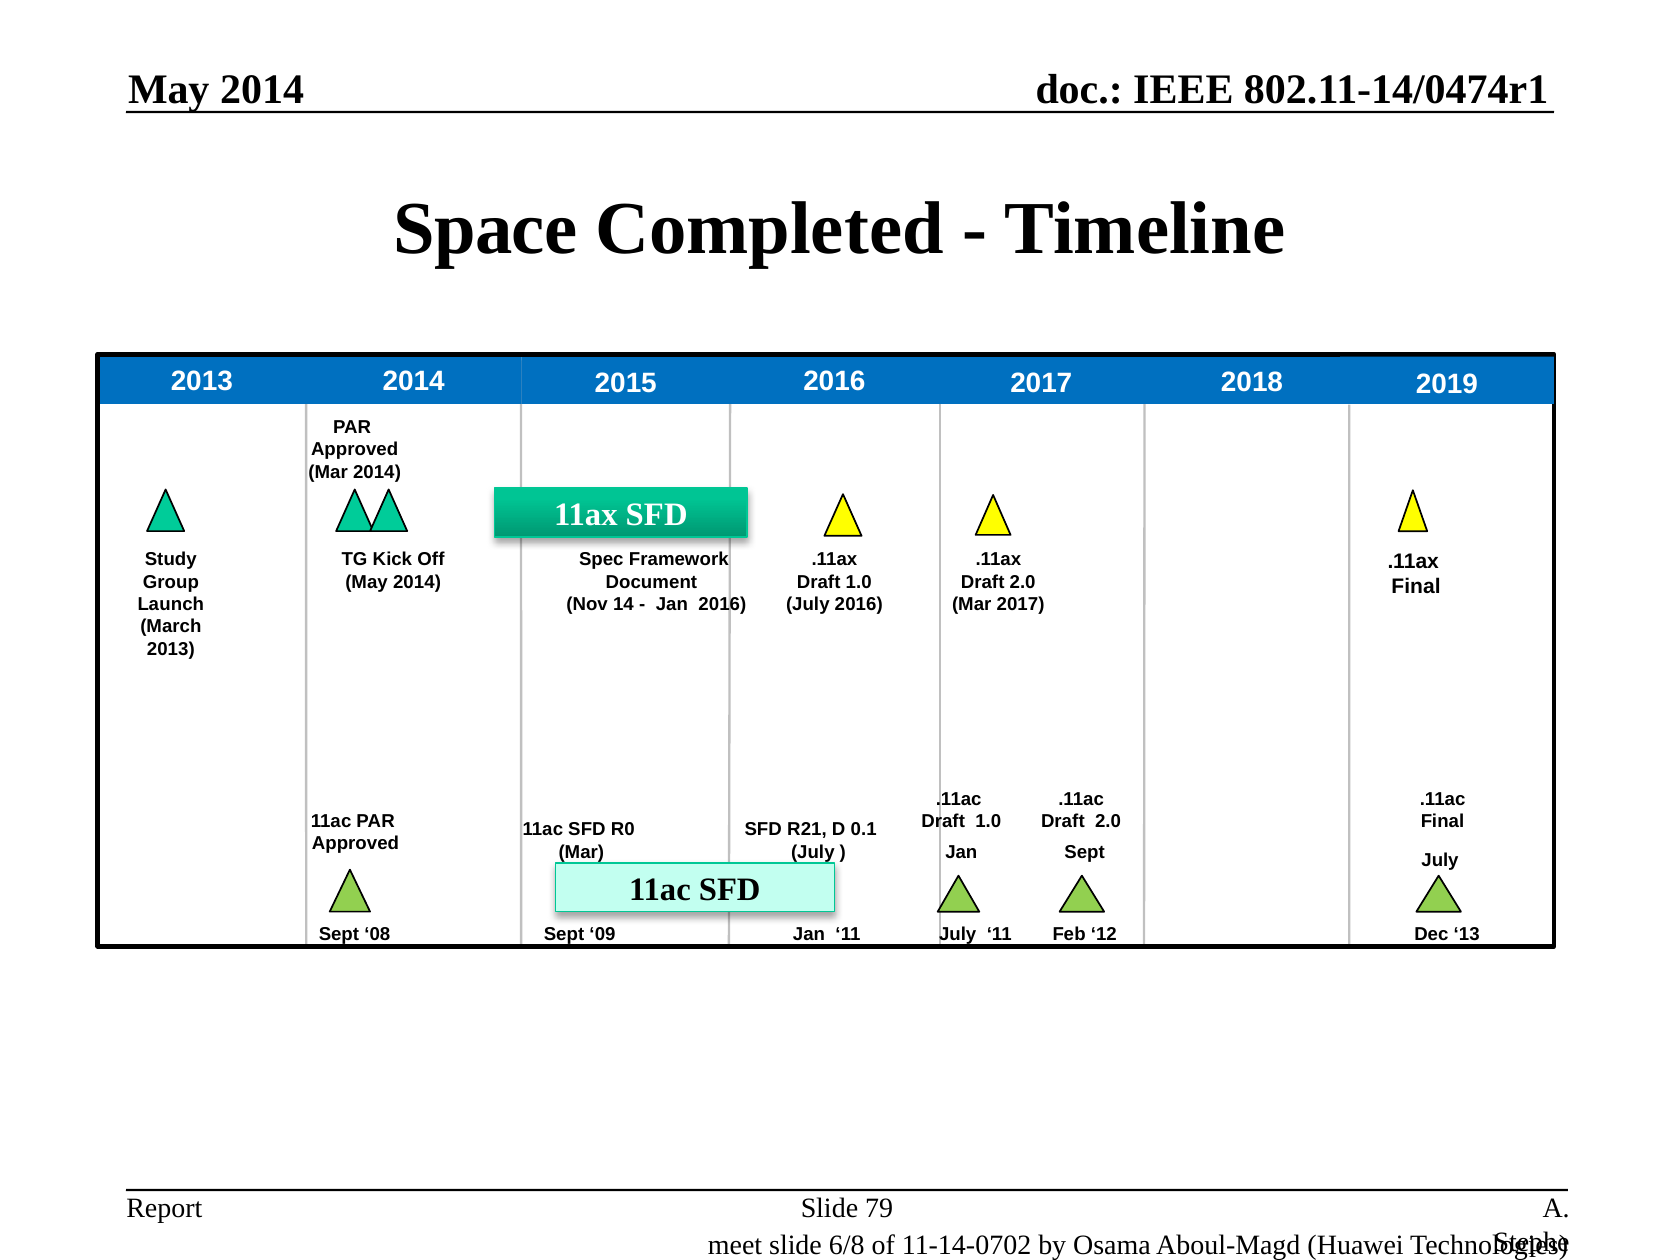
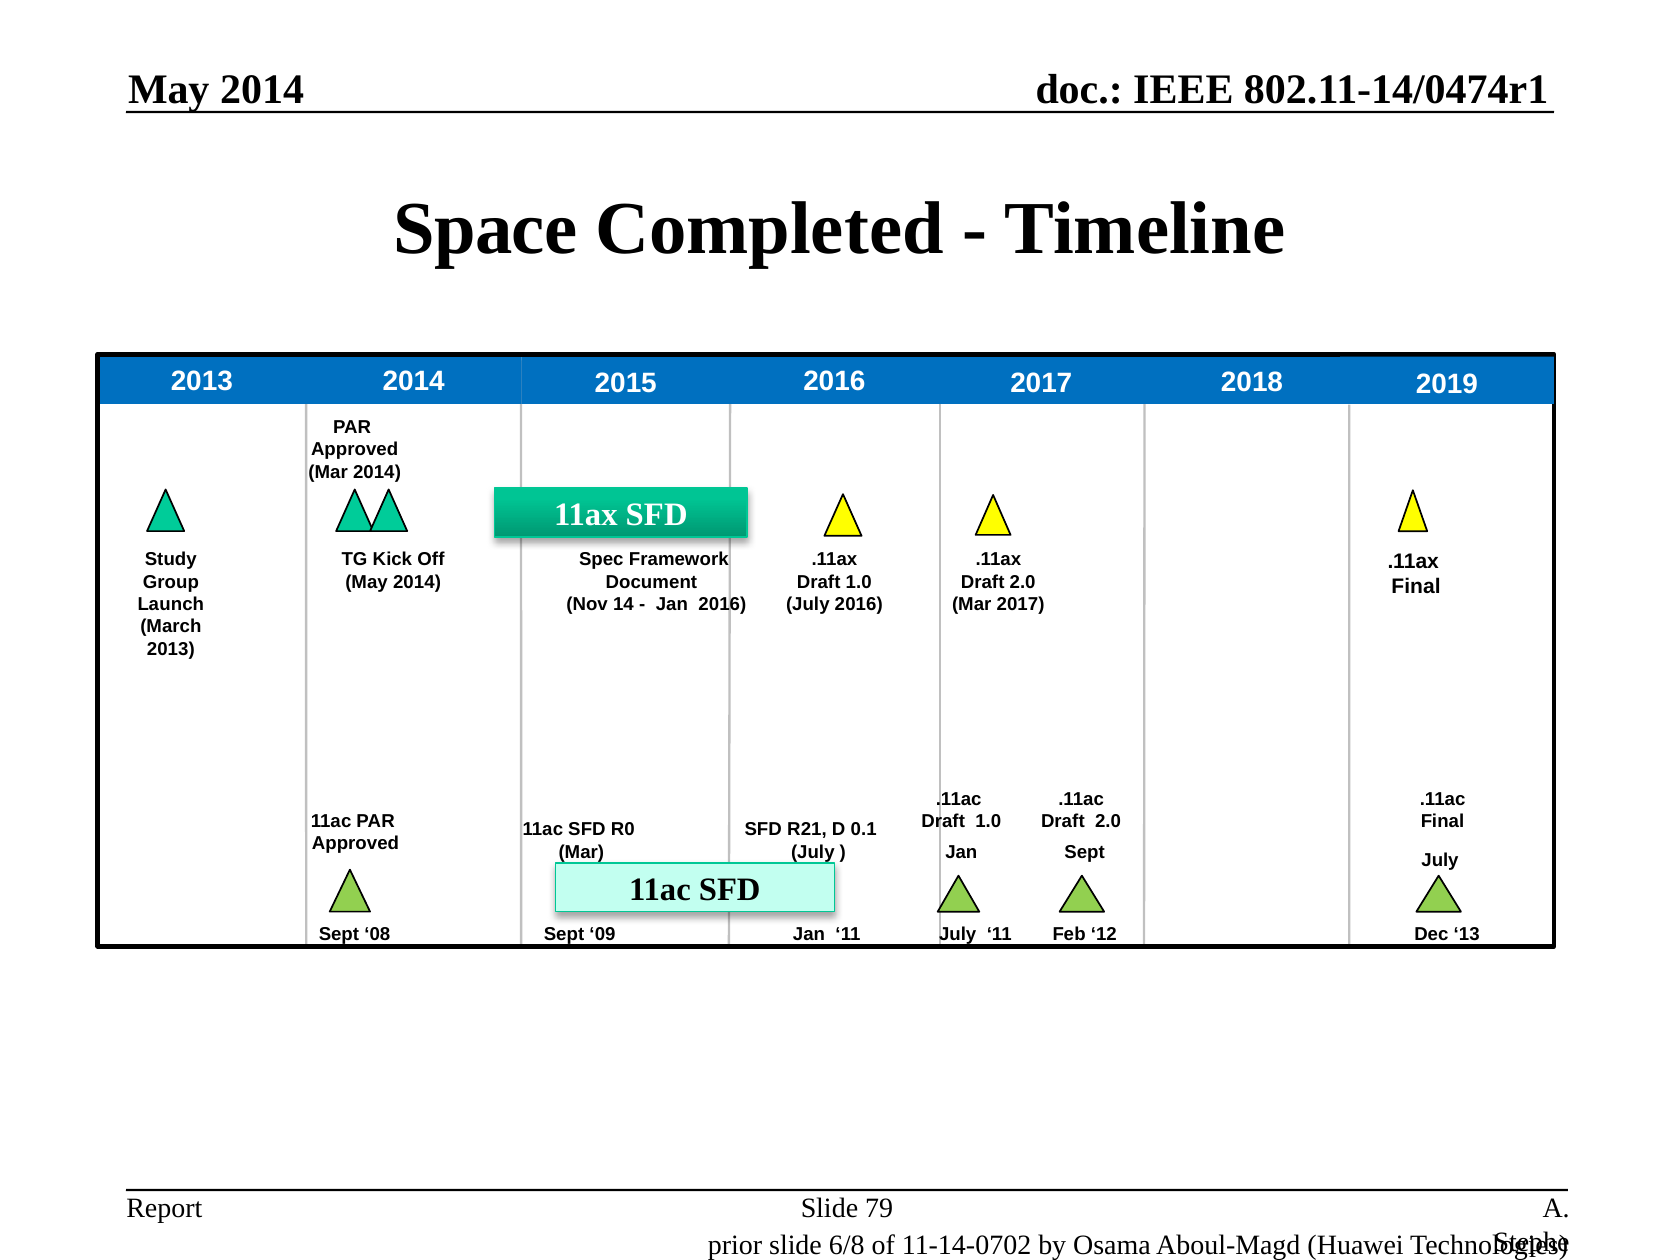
meet: meet -> prior
